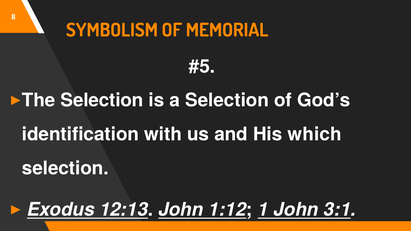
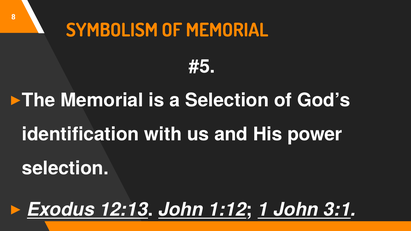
The Selection: Selection -> Memorial
which: which -> power
